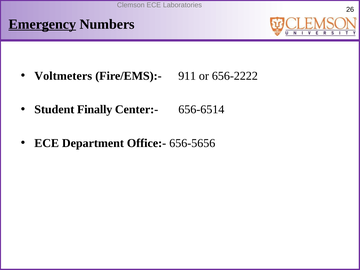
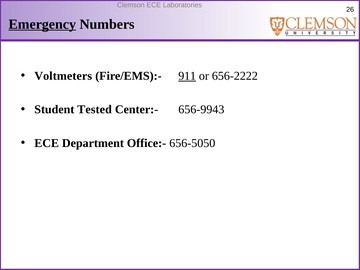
911 underline: none -> present
Finally: Finally -> Tested
656-6514: 656-6514 -> 656-9943
656-5656: 656-5656 -> 656-5050
